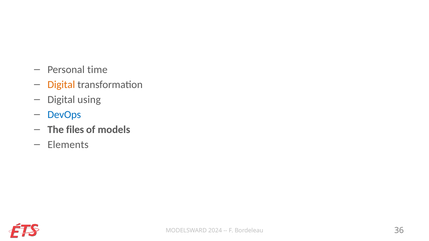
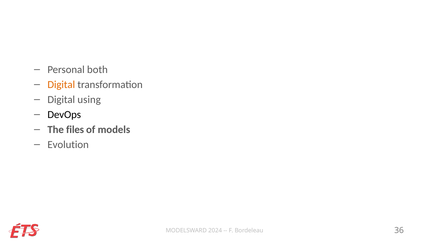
time: time -> both
DevOps colour: blue -> black
Elements: Elements -> Evolution
